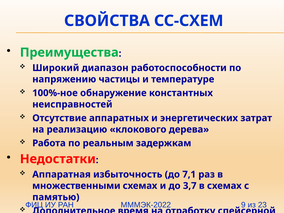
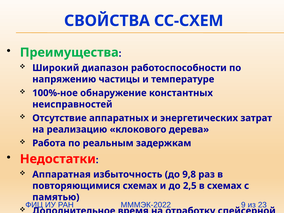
7,1: 7,1 -> 9,8
множественными: множественными -> повторяющимися
3,7: 3,7 -> 2,5
